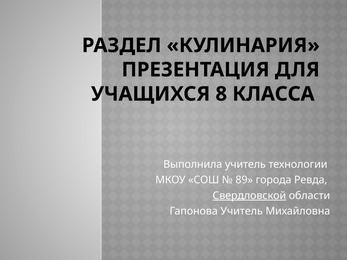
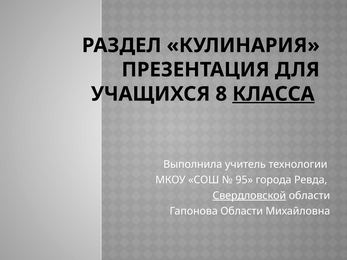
КЛАССА underline: none -> present
89: 89 -> 95
Гапонова Учитель: Учитель -> Области
